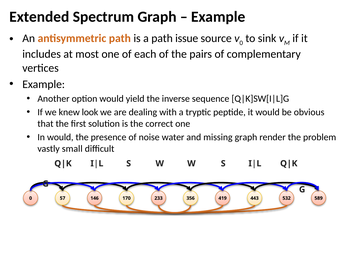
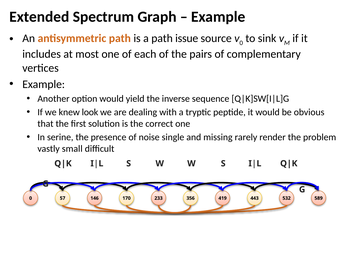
In would: would -> serine
water: water -> single
missing graph: graph -> rarely
